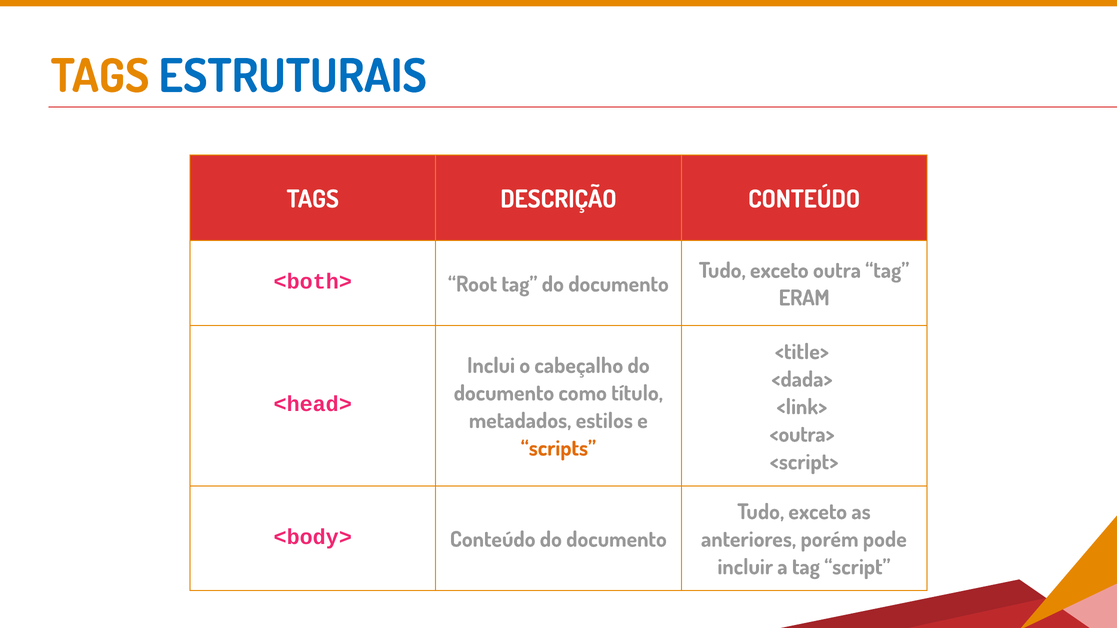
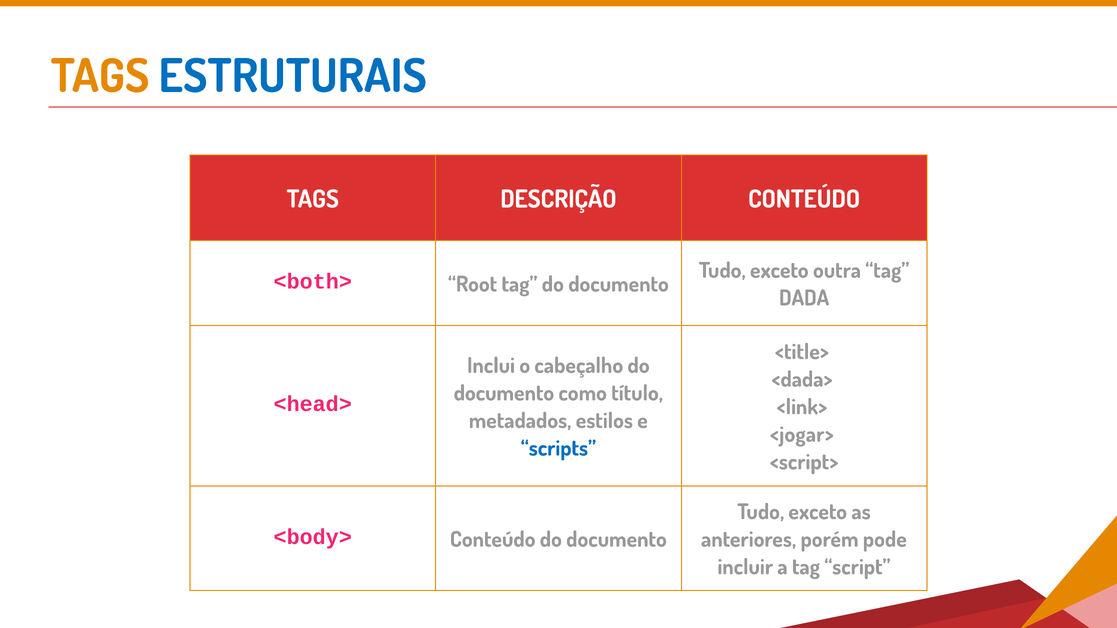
ERAM: ERAM -> DADA
<outra>: <outra> -> <jogar>
scripts colour: orange -> blue
